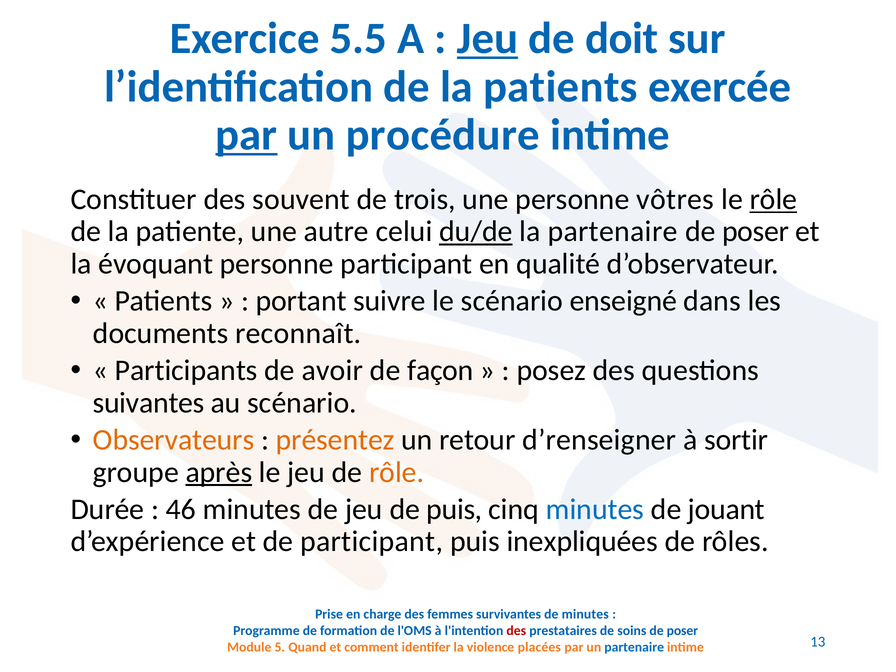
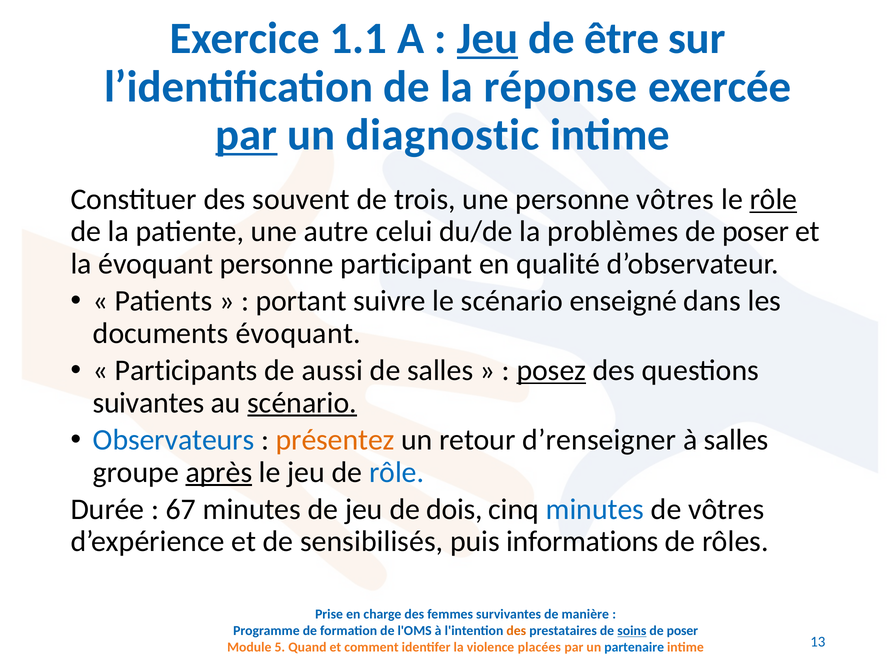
5.5: 5.5 -> 1.1
doit: doit -> être
la patients: patients -> réponse
procédure: procédure -> diagnostic
du/de underline: present -> none
la partenaire: partenaire -> problèmes
documents reconnaît: reconnaît -> évoquant
avoir: avoir -> aussi
de façon: façon -> salles
posez underline: none -> present
scénario at (302, 403) underline: none -> present
Observateurs colour: orange -> blue
à sortir: sortir -> salles
rôle at (397, 472) colour: orange -> blue
46: 46 -> 67
de puis: puis -> dois
de jouant: jouant -> vôtres
de participant: participant -> sensibilisés
inexpliquées: inexpliquées -> informations
de minutes: minutes -> manière
des at (516, 631) colour: red -> orange
soins underline: none -> present
